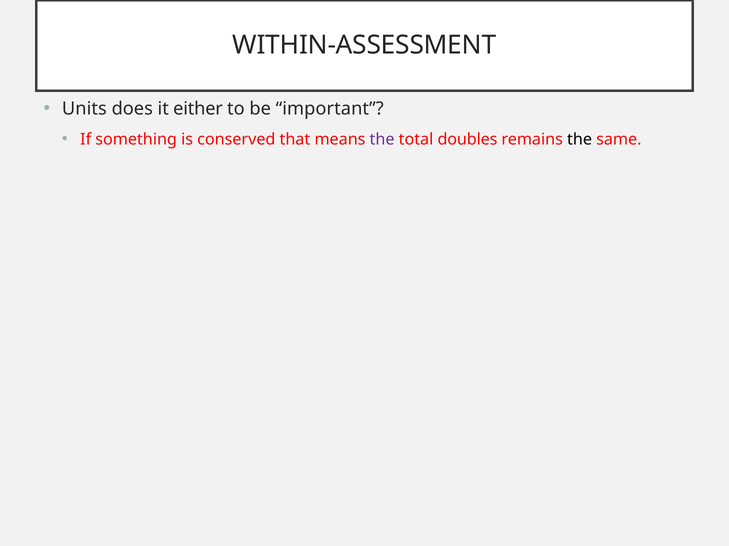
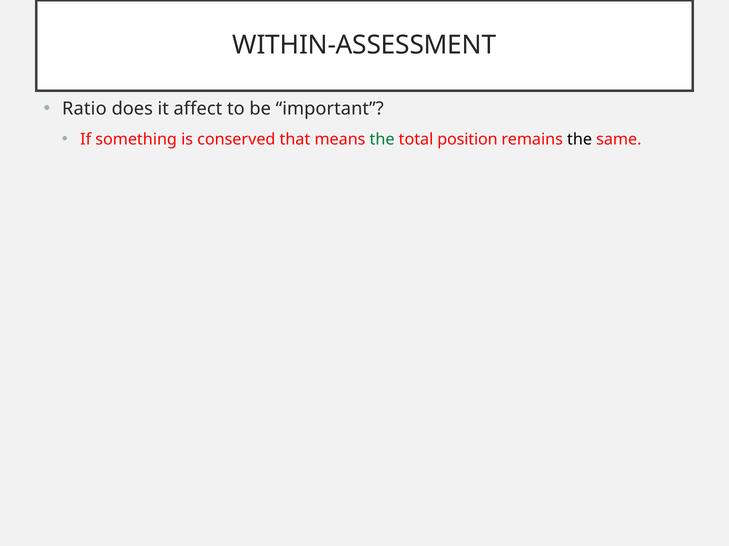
Units: Units -> Ratio
either: either -> affect
the at (382, 139) colour: purple -> green
doubles: doubles -> position
